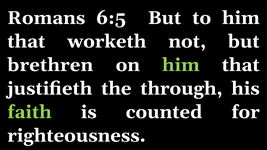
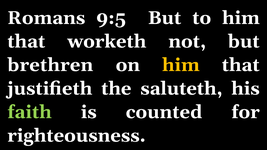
6:5: 6:5 -> 9:5
him at (181, 65) colour: light green -> yellow
through: through -> saluteth
